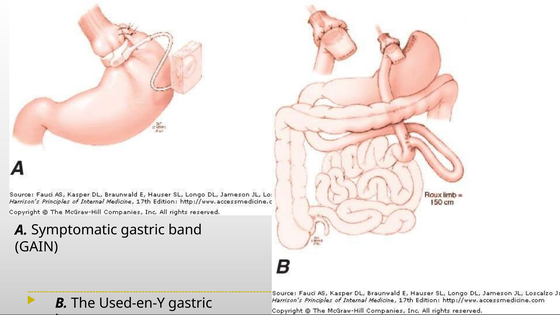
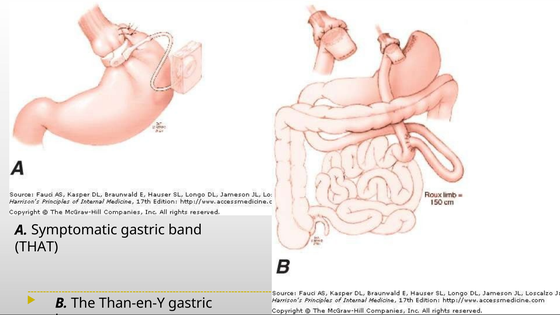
GAIN: GAIN -> THAT
Used-en-Y: Used-en-Y -> Than-en-Y
